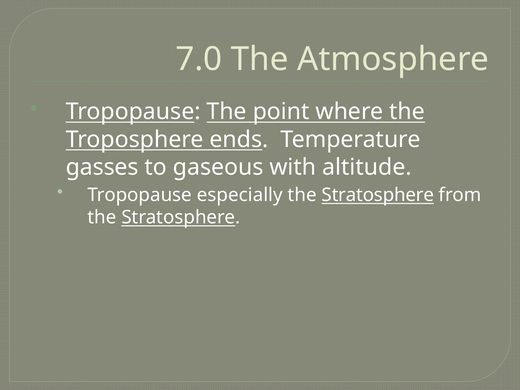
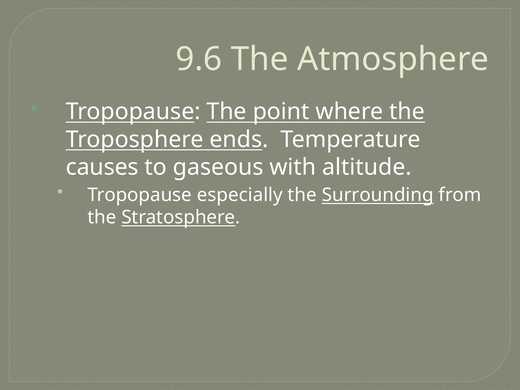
7.0: 7.0 -> 9.6
gasses: gasses -> causes
Stratosphere at (378, 195): Stratosphere -> Surrounding
